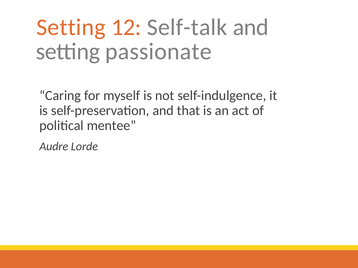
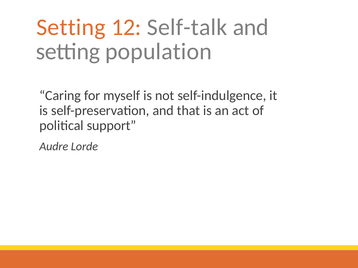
passionate: passionate -> population
mentee: mentee -> support
